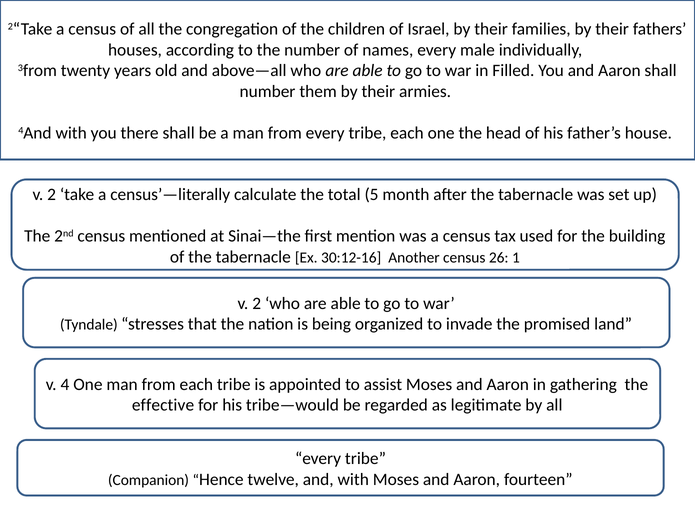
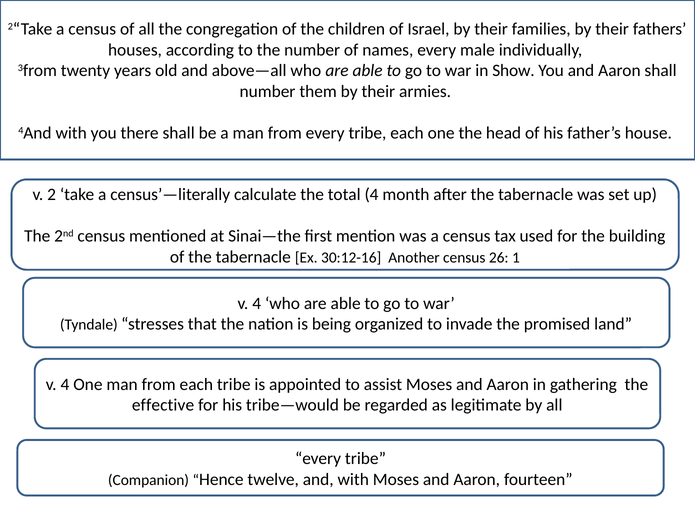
Filled: Filled -> Show
total 5: 5 -> 4
2 at (257, 303): 2 -> 4
